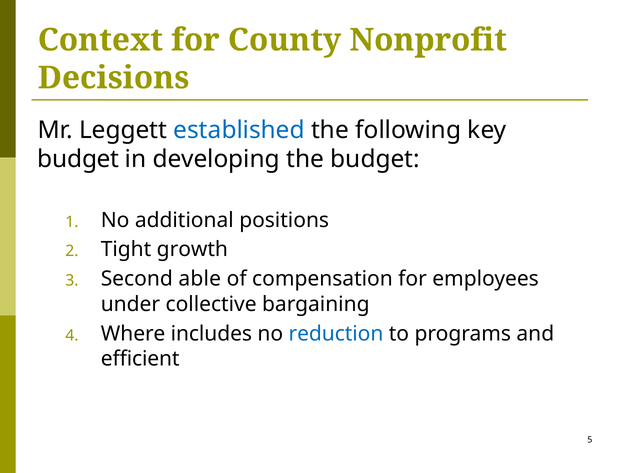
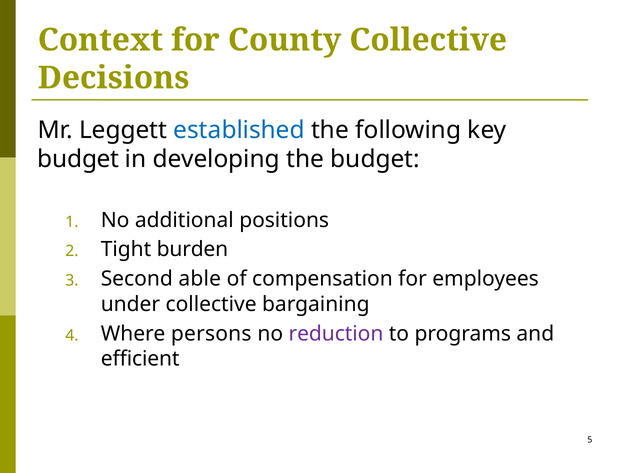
County Nonprofit: Nonprofit -> Collective
growth: growth -> burden
includes: includes -> persons
reduction colour: blue -> purple
